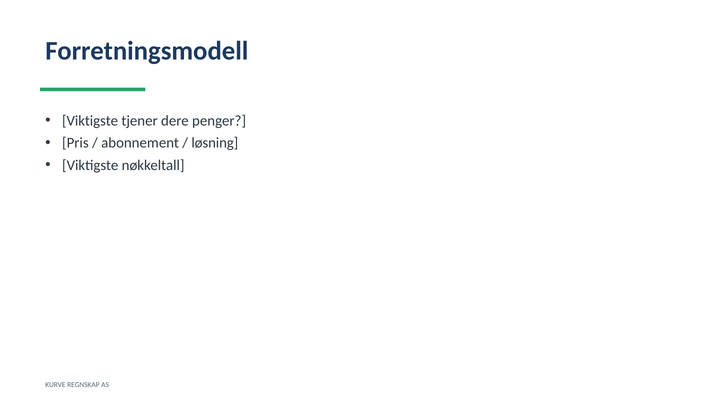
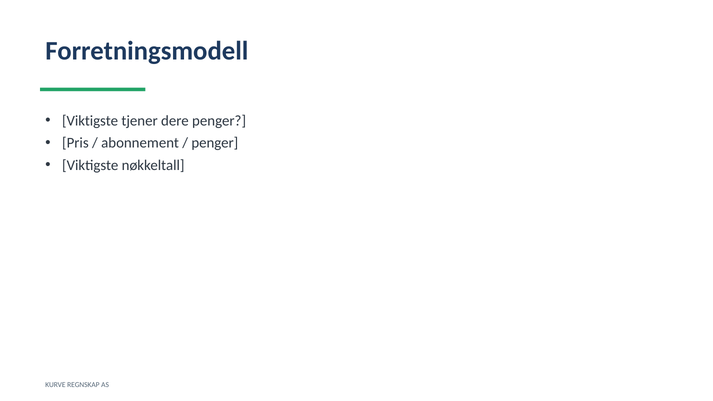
løsning at (215, 143): løsning -> penger
